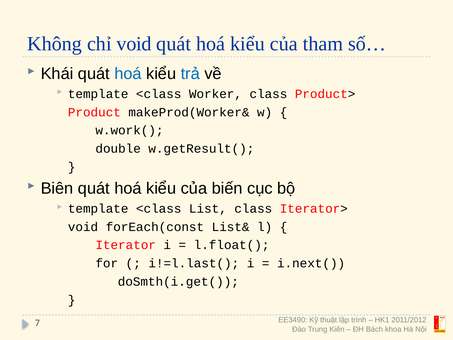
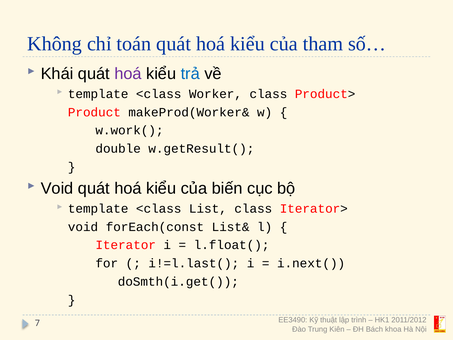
chỉ void: void -> toán
hoá at (128, 74) colour: blue -> purple
Biên at (57, 188): Biên -> Void
